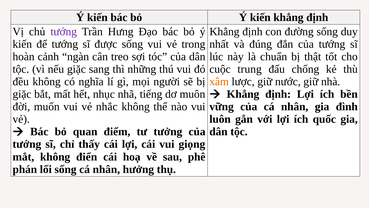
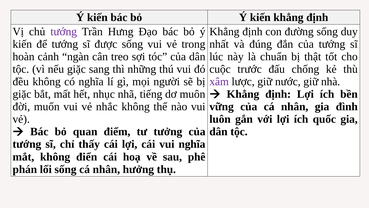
trung: trung -> trước
xâm colour: orange -> purple
vui giọng: giọng -> nghĩa
